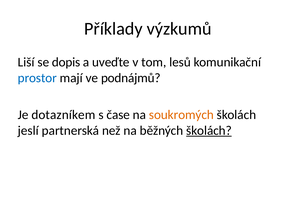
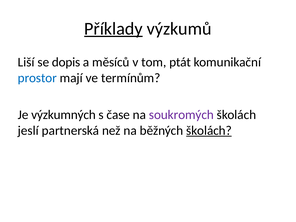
Příklady underline: none -> present
uveďte: uveďte -> měsíců
lesů: lesů -> ptát
podnájmů: podnájmů -> termínům
dotazníkem: dotazníkem -> výzkumných
soukromých colour: orange -> purple
